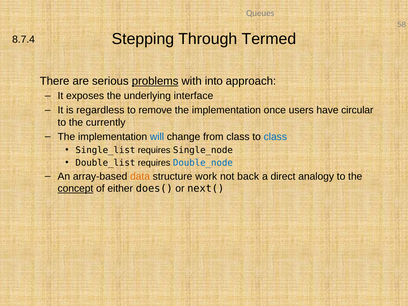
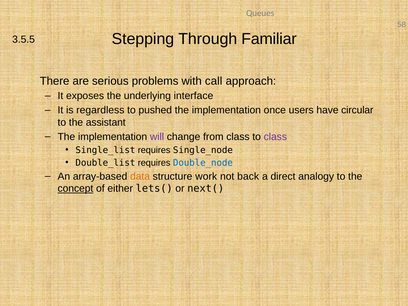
Termed: Termed -> Familiar
8.7.4: 8.7.4 -> 3.5.5
problems underline: present -> none
into: into -> call
remove: remove -> pushed
currently: currently -> assistant
will colour: blue -> purple
class at (275, 137) colour: blue -> purple
does(: does( -> lets(
